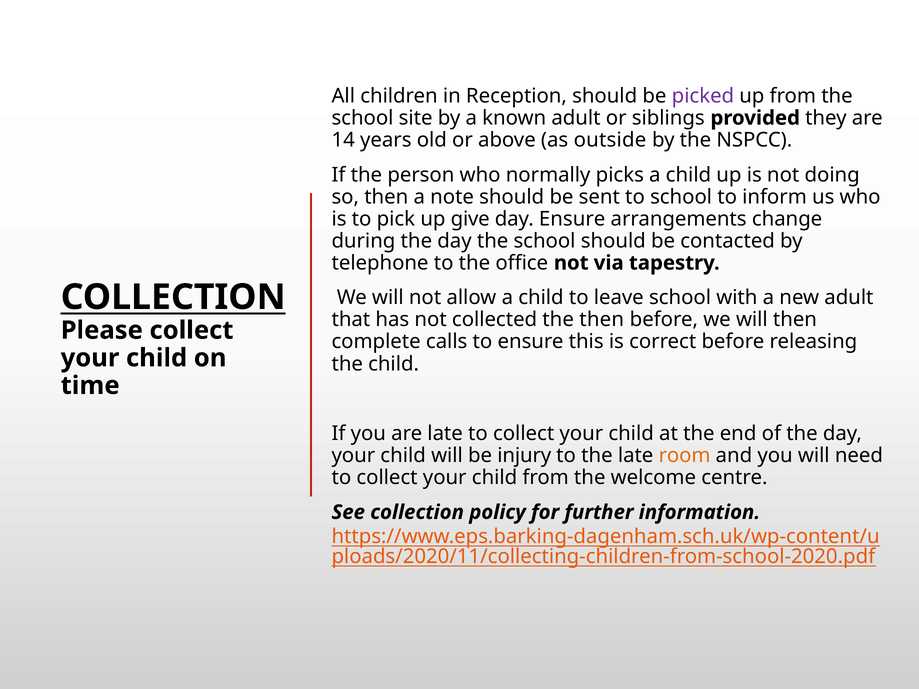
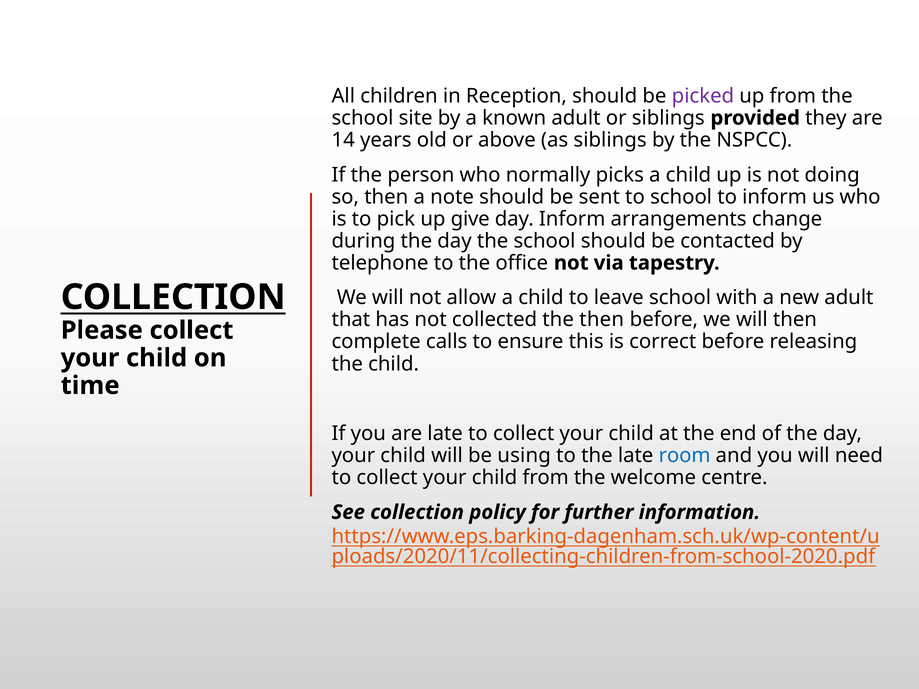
as outside: outside -> siblings
day Ensure: Ensure -> Inform
injury: injury -> using
room colour: orange -> blue
